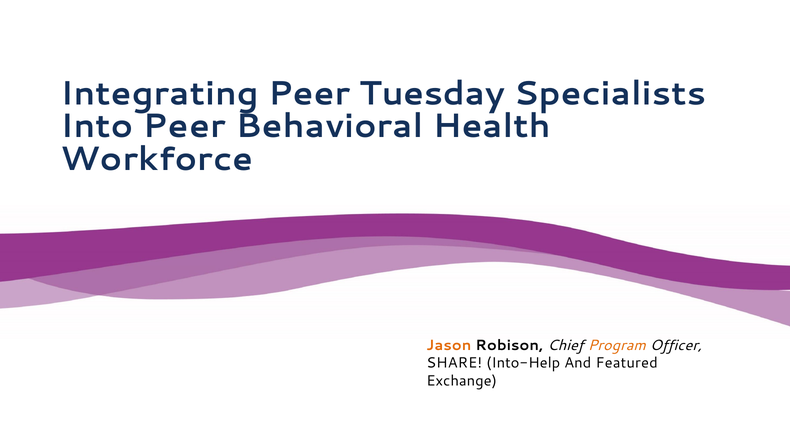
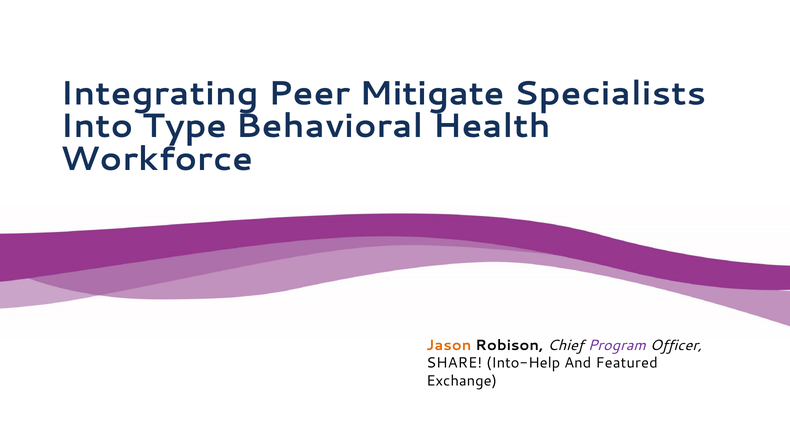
Tuesday: Tuesday -> Mitigate
Into Peer: Peer -> Type
Program colour: orange -> purple
